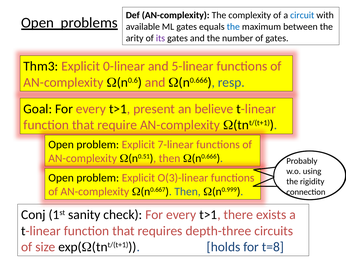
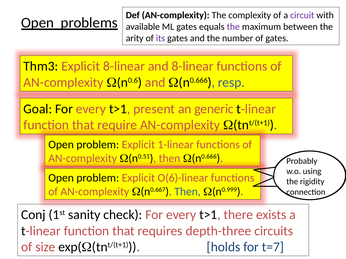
circuit colour: blue -> purple
the at (233, 27) colour: blue -> purple
Explicit 0-linear: 0-linear -> 8-linear
and 5-linear: 5-linear -> 8-linear
believe: believe -> generic
7-linear: 7-linear -> 1-linear
O(3)-linear: O(3)-linear -> O(6)-linear
t=8: t=8 -> t=7
